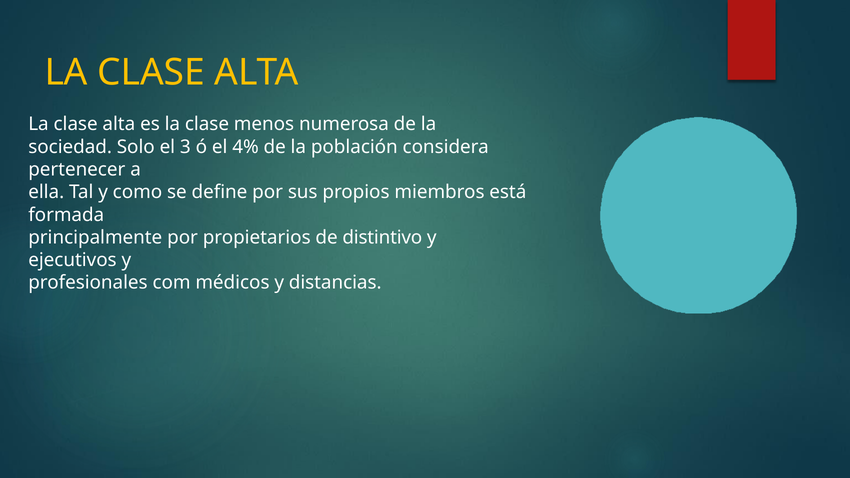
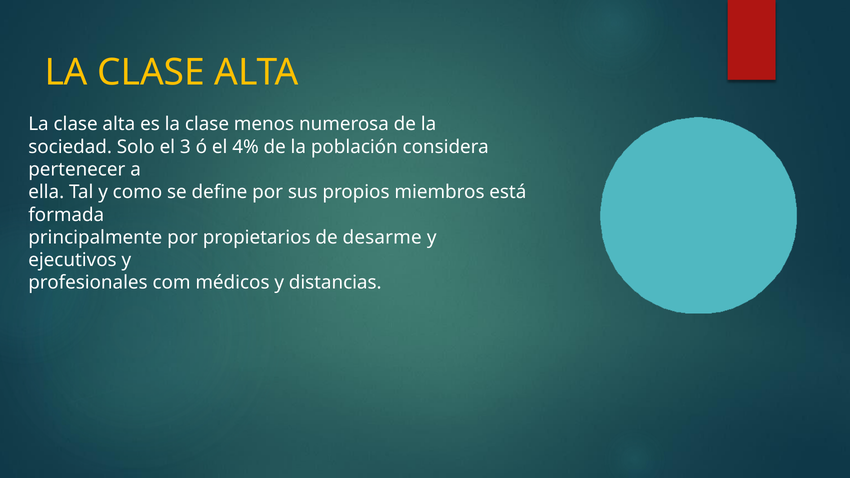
distintivo: distintivo -> desarme
